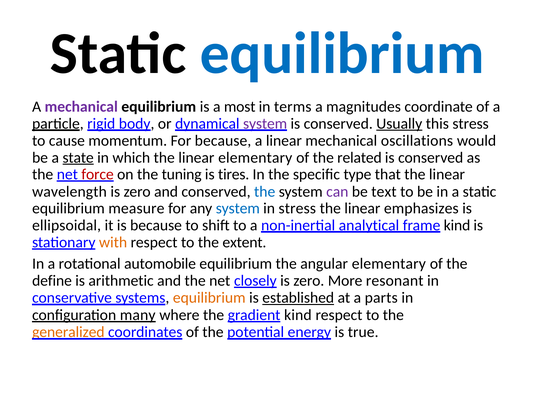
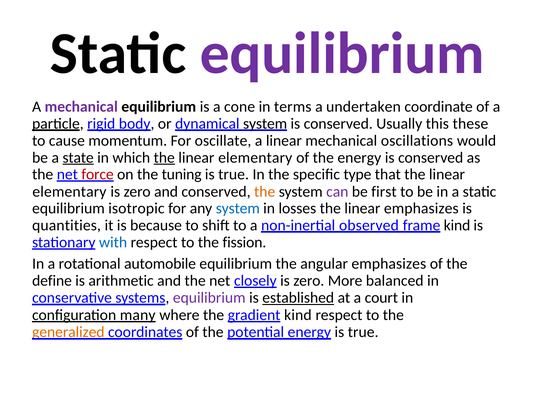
equilibrium at (342, 54) colour: blue -> purple
most: most -> cone
magnitudes: magnitudes -> undertaken
system at (265, 124) colour: purple -> black
Usually underline: present -> none
this stress: stress -> these
For because: because -> oscillate
the at (164, 158) underline: none -> present
the related: related -> energy
tires at (234, 174): tires -> true
wavelength at (69, 192): wavelength -> elementary
the at (265, 192) colour: blue -> orange
text: text -> first
measure: measure -> isotropic
in stress: stress -> losses
ellipsoidal: ellipsoidal -> quantities
analytical: analytical -> observed
with colour: orange -> blue
extent: extent -> fission
angular elementary: elementary -> emphasizes
resonant: resonant -> balanced
equilibrium at (209, 298) colour: orange -> purple
parts: parts -> court
